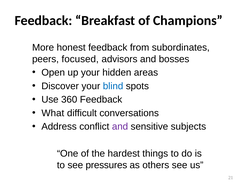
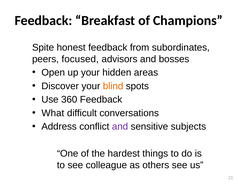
More: More -> Spite
blind colour: blue -> orange
pressures: pressures -> colleague
